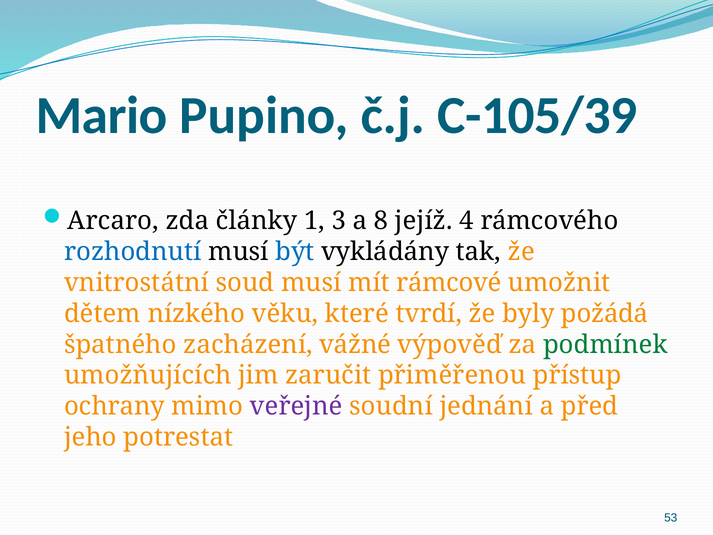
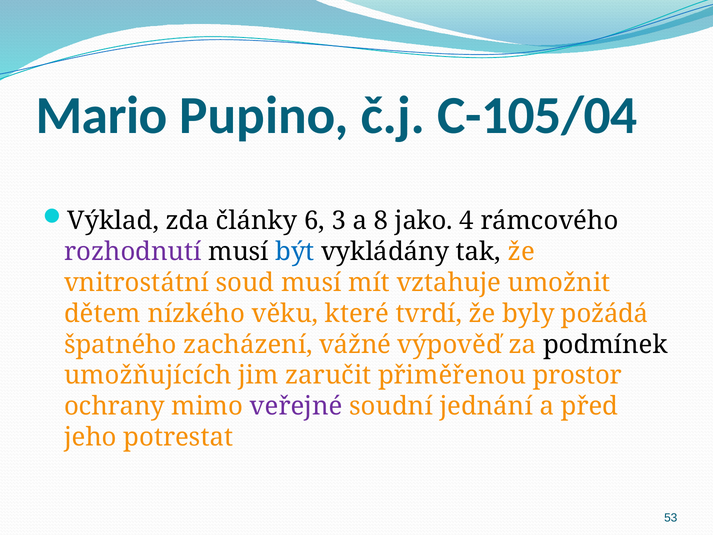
C-105/39: C-105/39 -> C-105/04
Arcaro: Arcaro -> Výklad
1: 1 -> 6
jejíž: jejíž -> jako
rozhodnutí colour: blue -> purple
rámcové: rámcové -> vztahuje
podmínek colour: green -> black
přístup: přístup -> prostor
